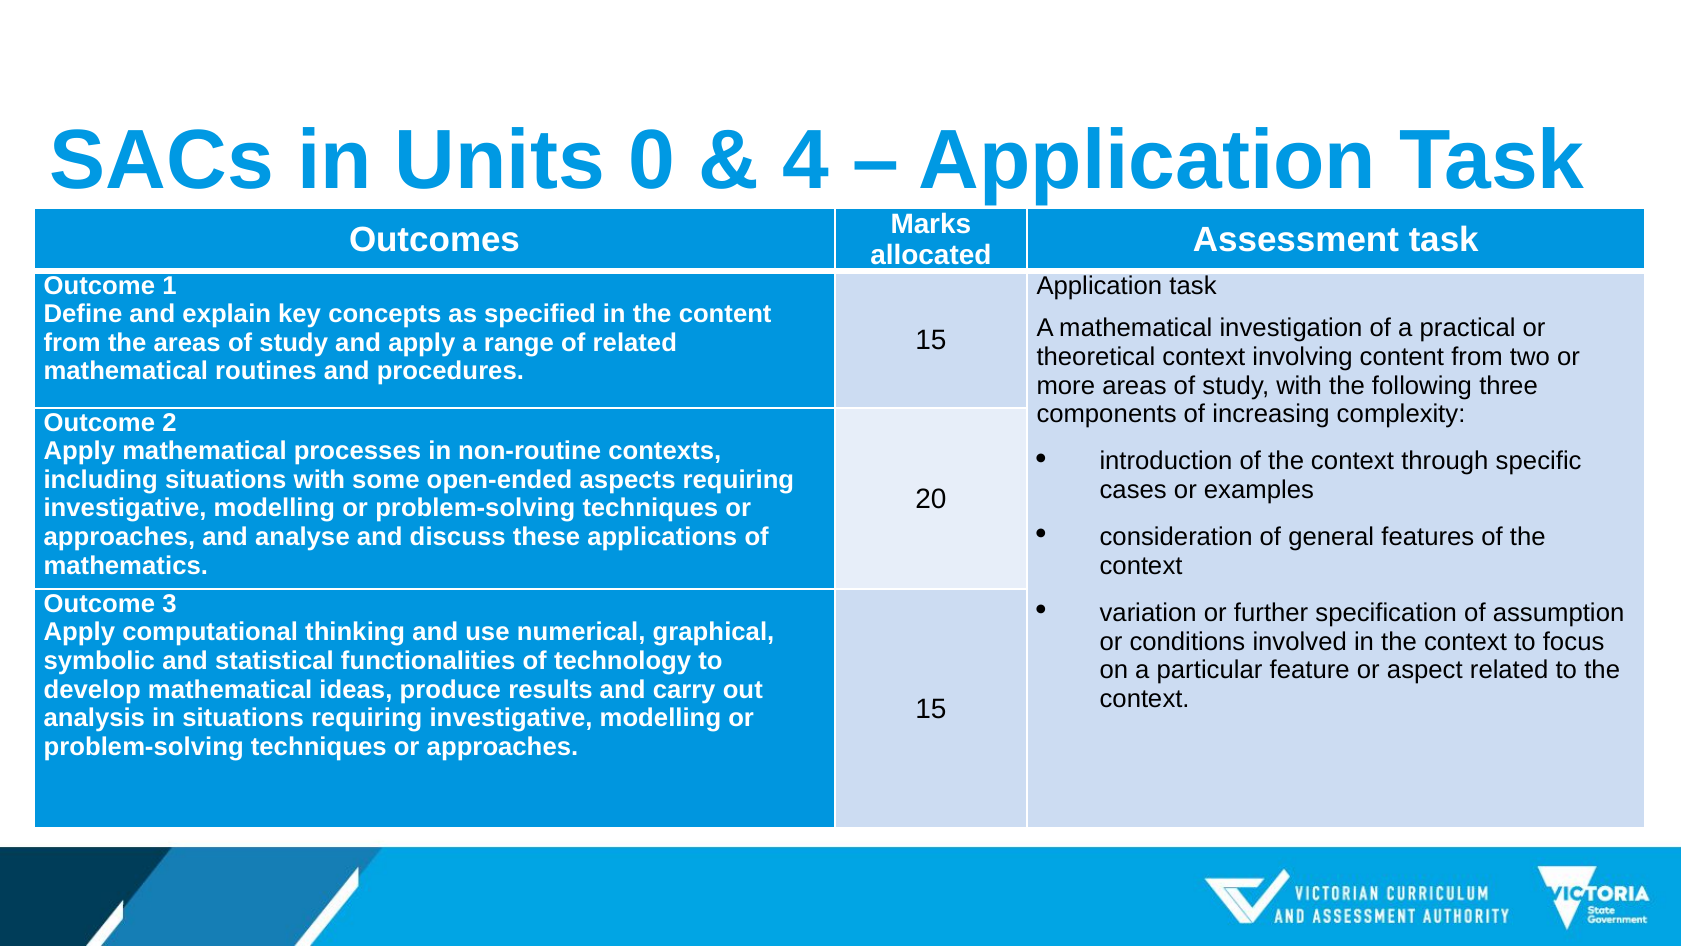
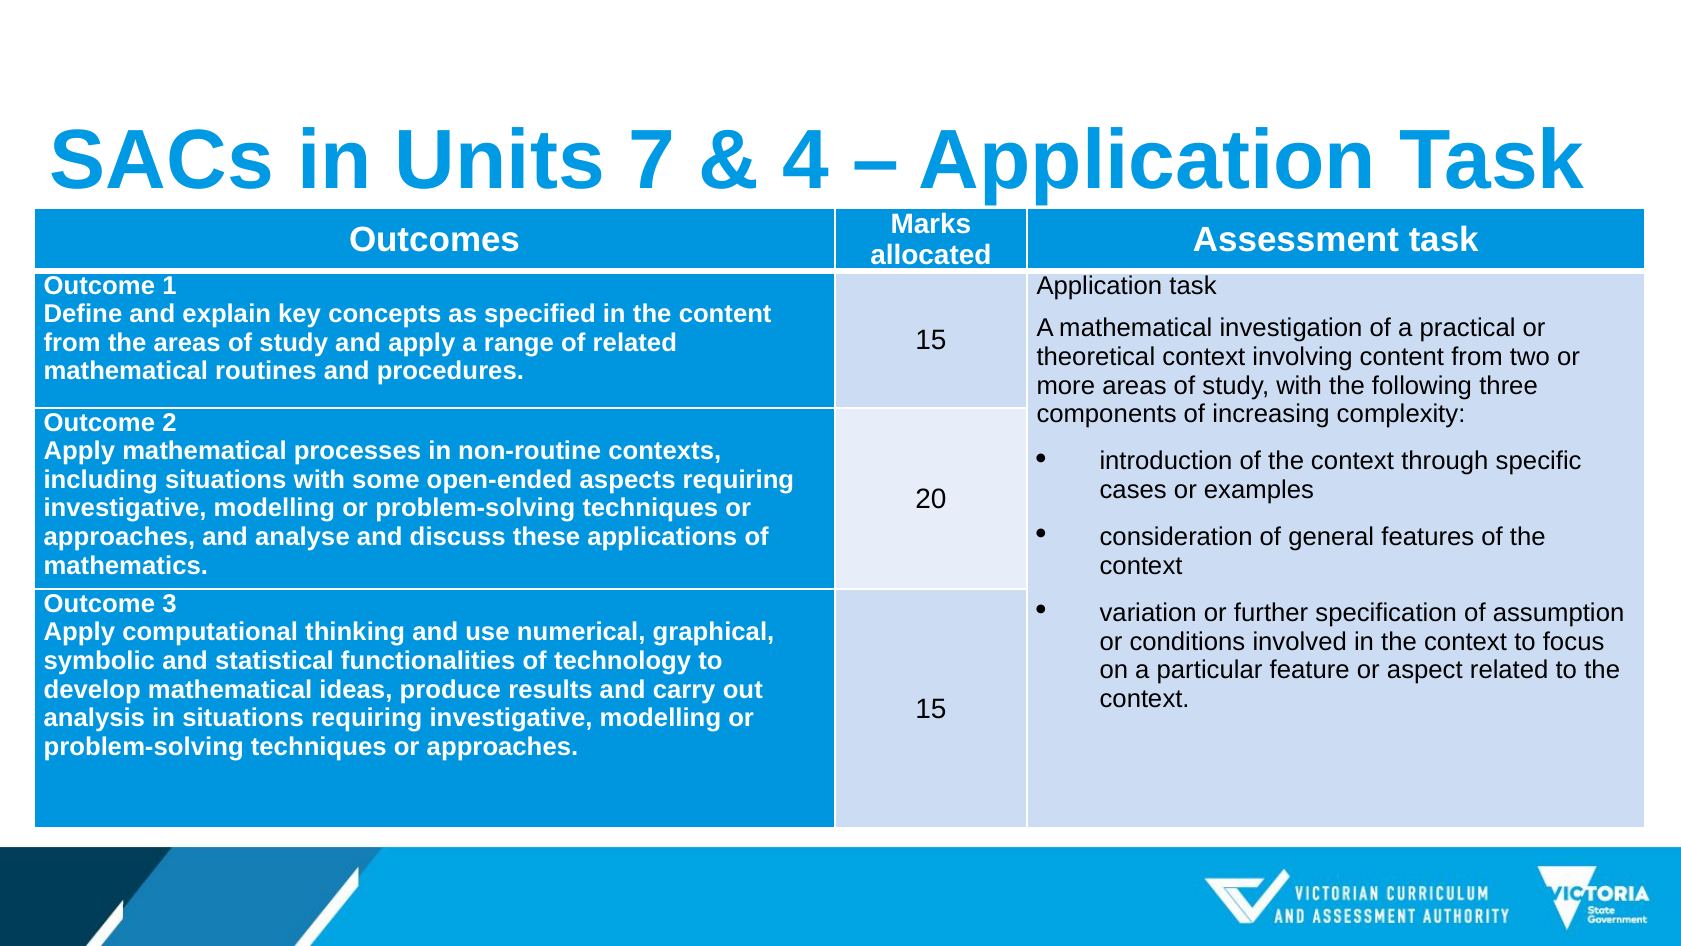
0: 0 -> 7
